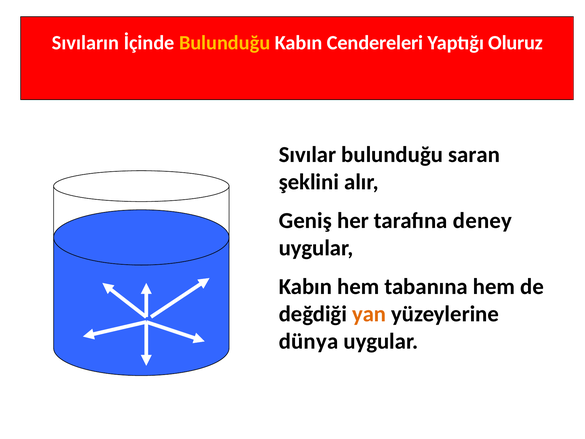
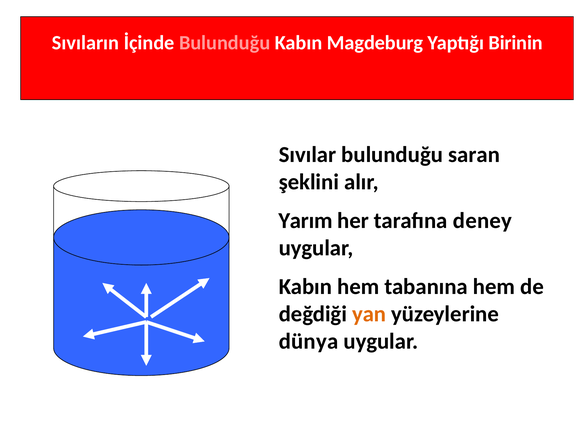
Bulunduğu at (225, 43) colour: yellow -> pink
Cendereleri: Cendereleri -> Magdeburg
Oluruz: Oluruz -> Birinin
Geniş: Geniş -> Yarım
